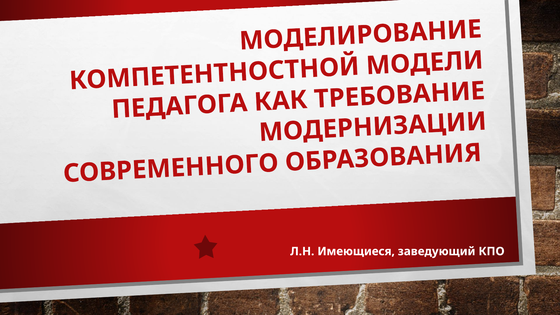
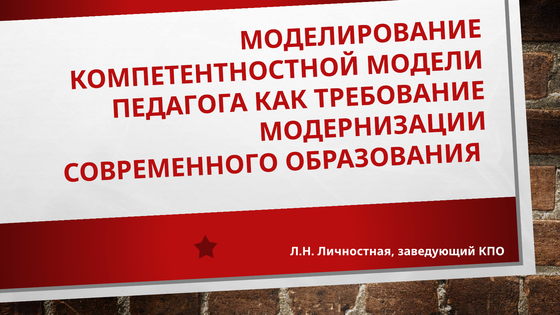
Имеющиеся: Имеющиеся -> Личностная
